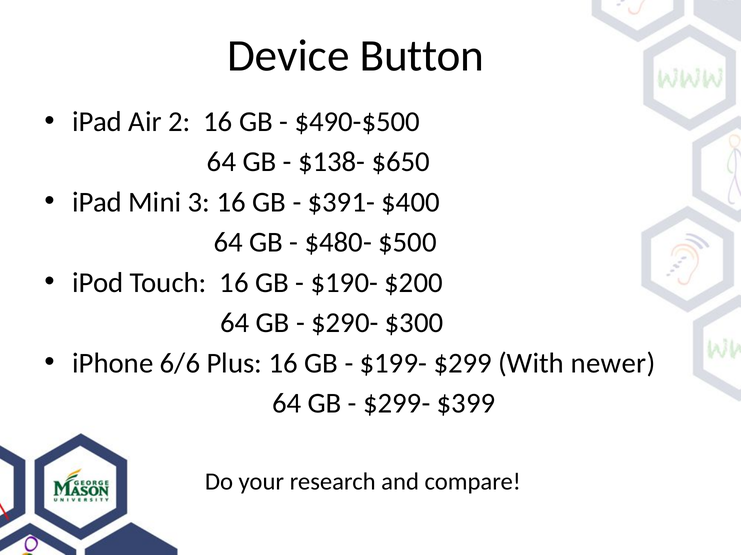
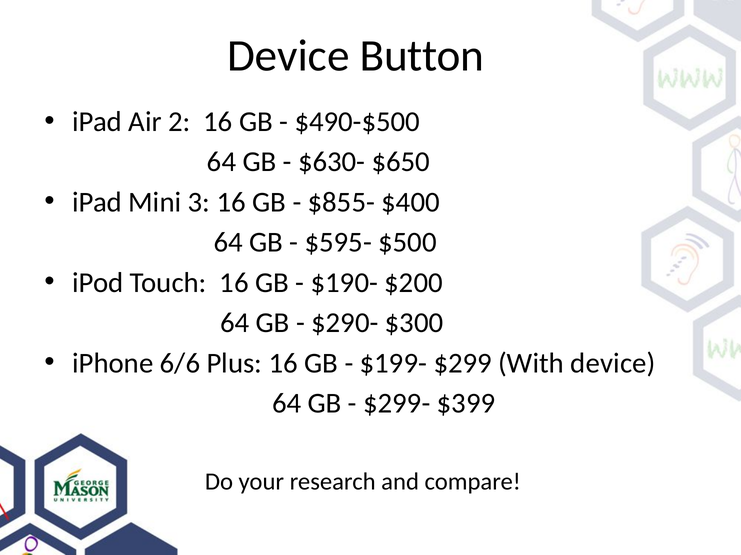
$138-: $138- -> $630-
$391-: $391- -> $855-
$480-: $480- -> $595-
With newer: newer -> device
